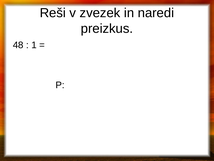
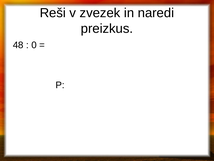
1: 1 -> 0
